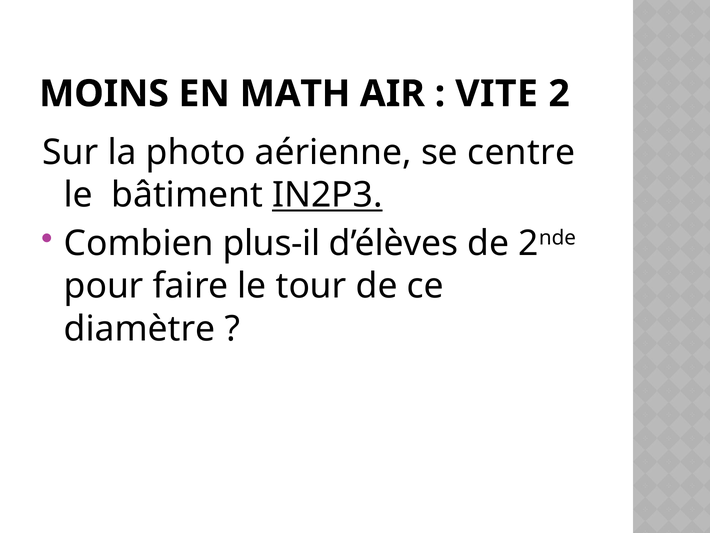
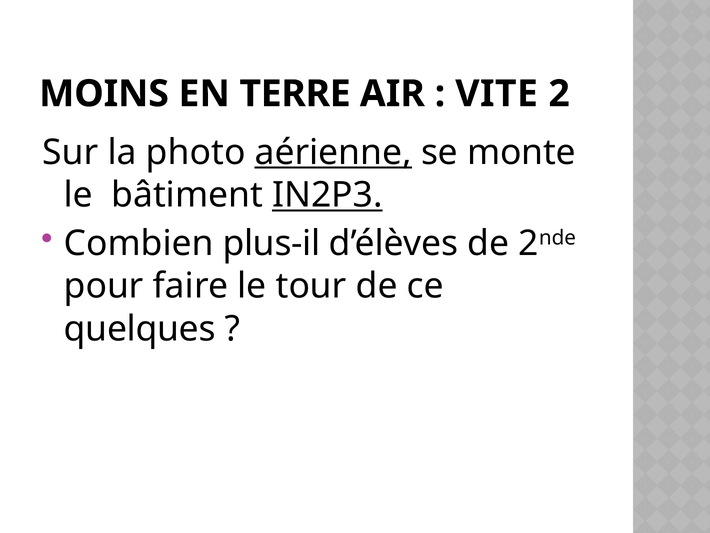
MATH: MATH -> TERRE
aérienne underline: none -> present
centre: centre -> monte
diamètre: diamètre -> quelques
